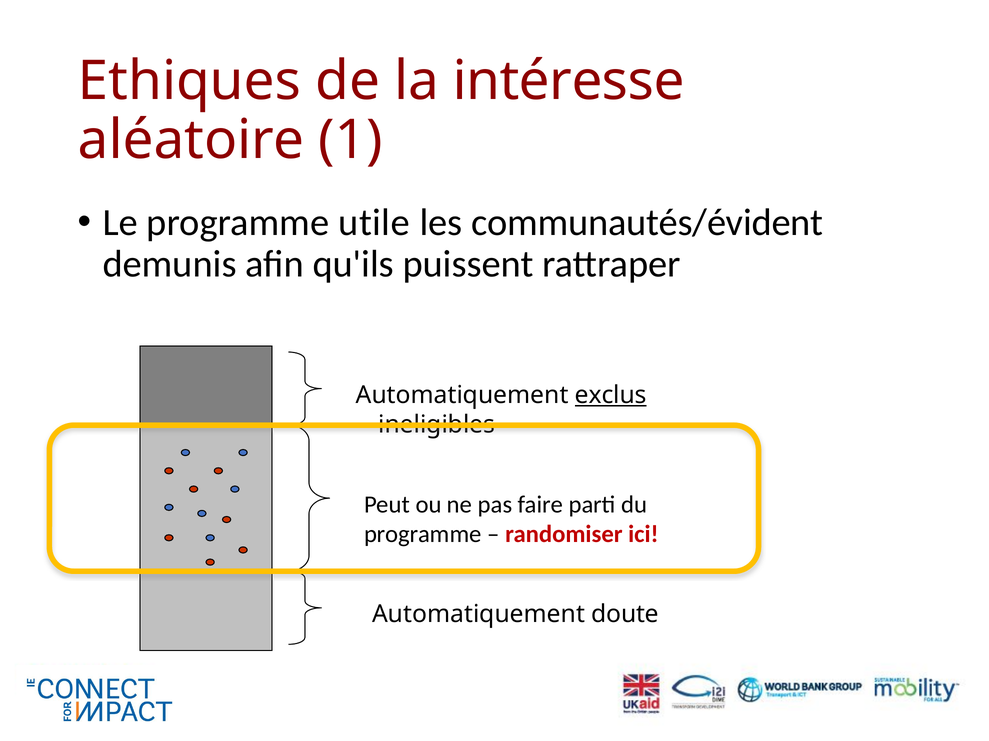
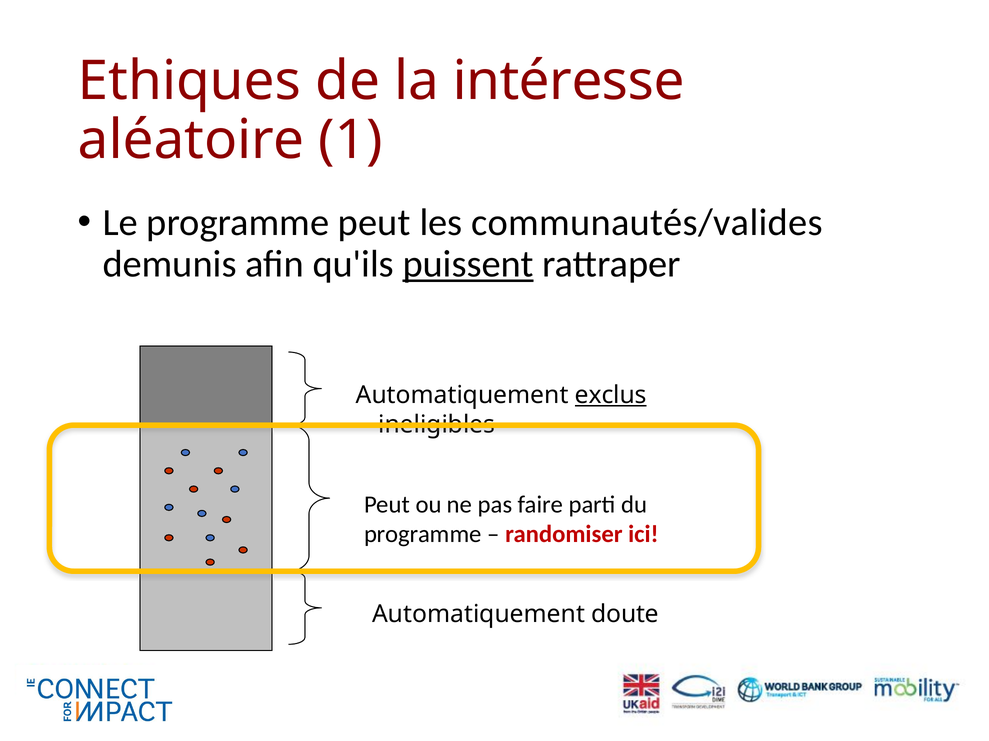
programme utile: utile -> peut
communautés/évident: communautés/évident -> communautés/valides
puissent underline: none -> present
